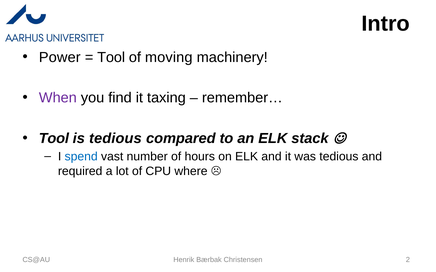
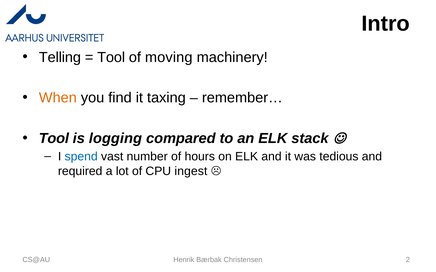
Power: Power -> Telling
When colour: purple -> orange
is tedious: tedious -> logging
where: where -> ingest
